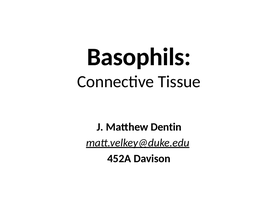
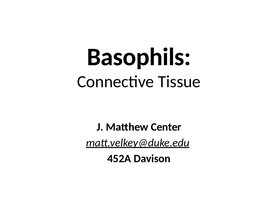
Dentin: Dentin -> Center
